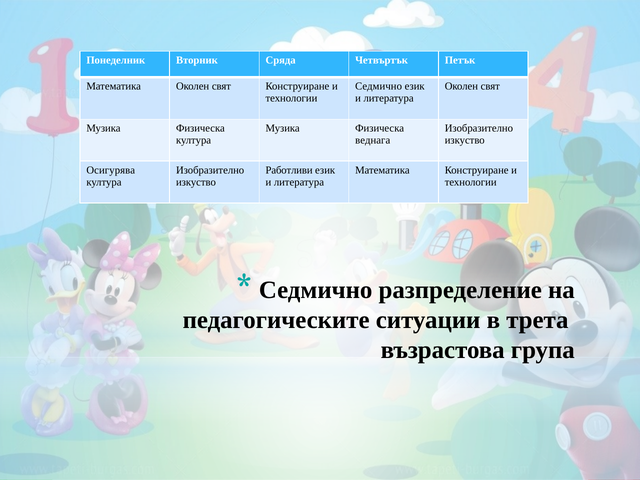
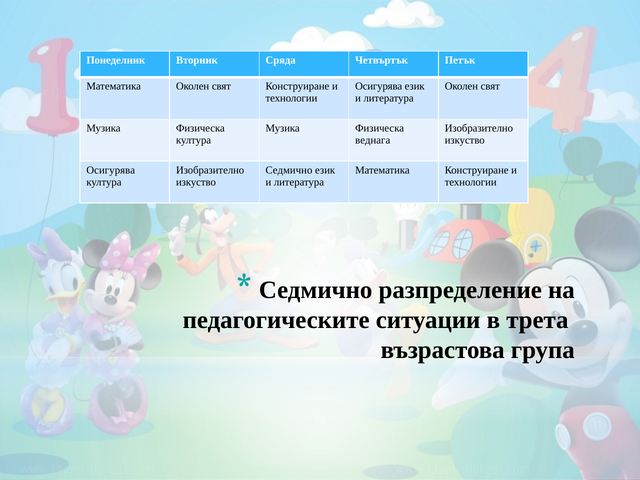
Седмично at (379, 86): Седмично -> Осигурява
Работливи: Работливи -> Седмично
